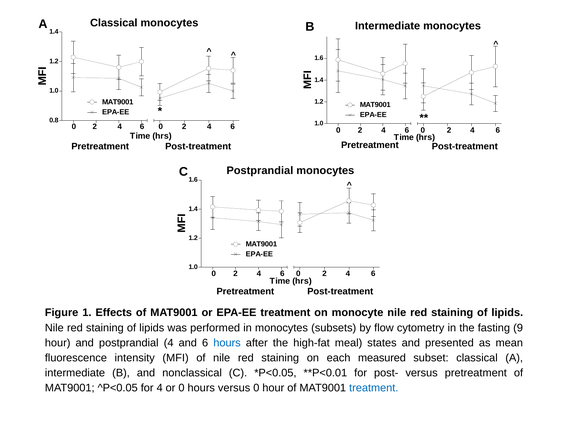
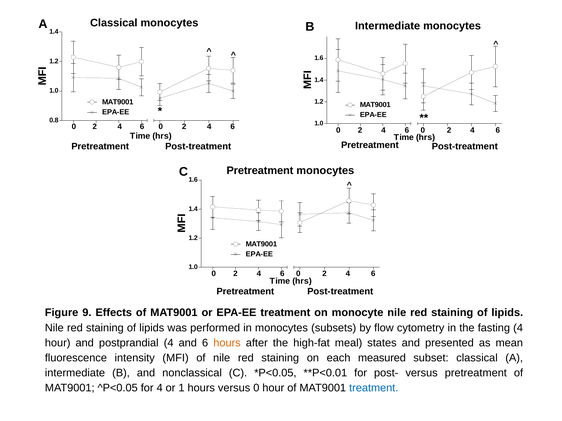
C Postprandial: Postprandial -> Pretreatment
1: 1 -> 9
fasting 9: 9 -> 4
hours at (227, 343) colour: blue -> orange
or 0: 0 -> 1
